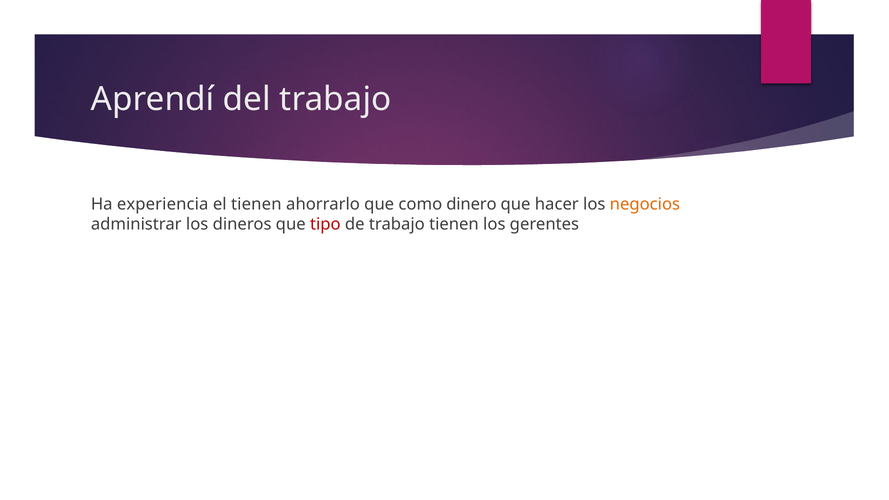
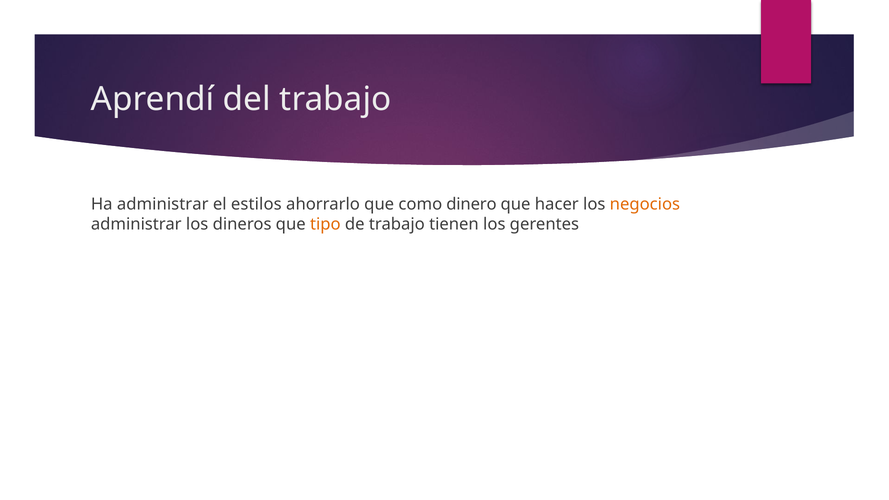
Ha experiencia: experiencia -> administrar
el tienen: tienen -> estilos
tipo colour: red -> orange
